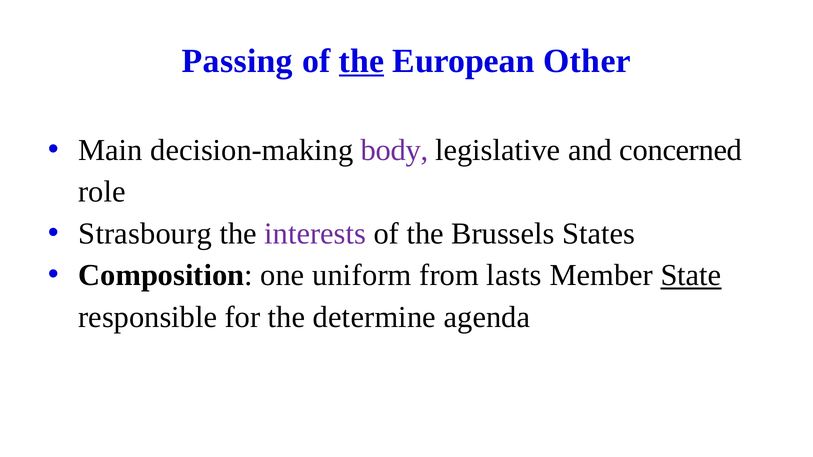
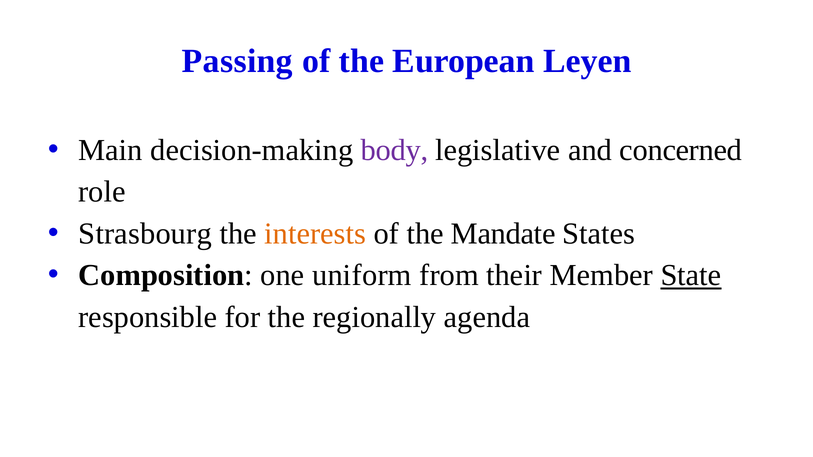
the at (362, 61) underline: present -> none
Other: Other -> Leyen
interests colour: purple -> orange
Brussels: Brussels -> Mandate
lasts: lasts -> their
determine: determine -> regionally
